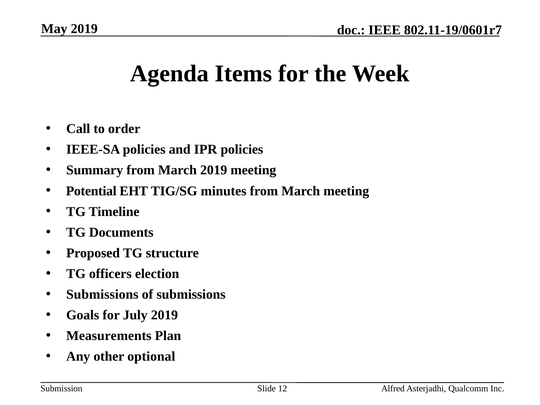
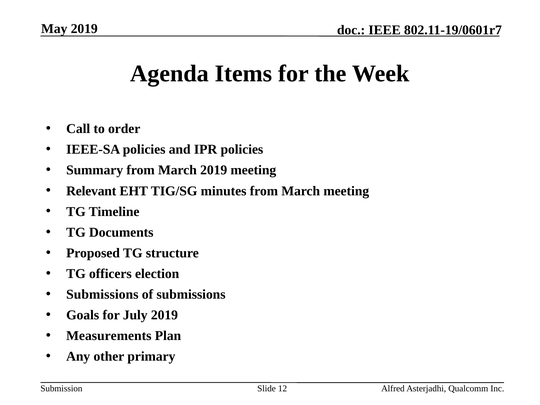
Potential: Potential -> Relevant
optional: optional -> primary
